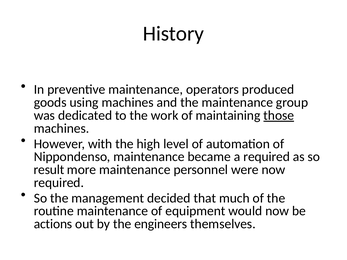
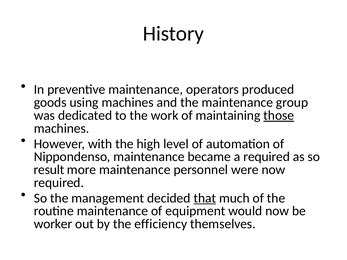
that underline: none -> present
actions: actions -> worker
engineers: engineers -> efficiency
